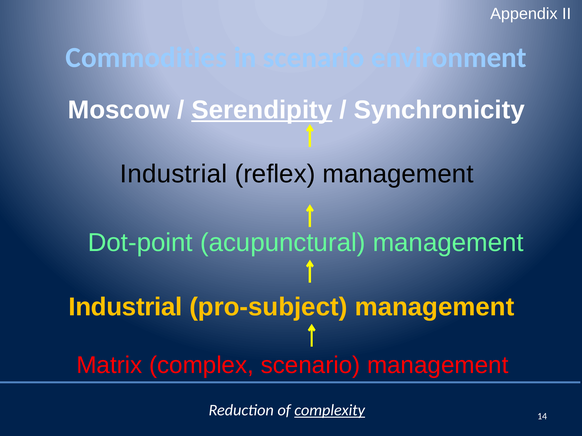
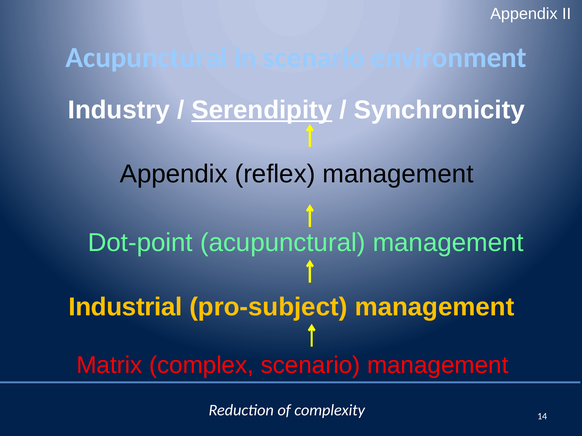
Commodities at (146, 58): Commodities -> Acupunctural
Moscow: Moscow -> Industry
Industrial at (174, 174): Industrial -> Appendix
complexity underline: present -> none
